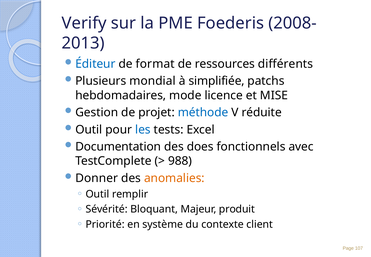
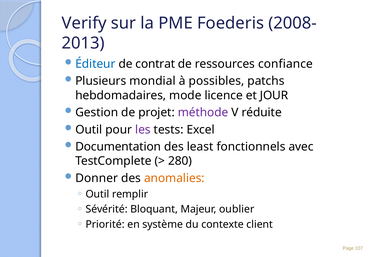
format: format -> contrat
différents: différents -> confiance
simplifiée: simplifiée -> possibles
MISE: MISE -> JOUR
méthode colour: blue -> purple
les colour: blue -> purple
does: does -> least
988: 988 -> 280
produit: produit -> oublier
